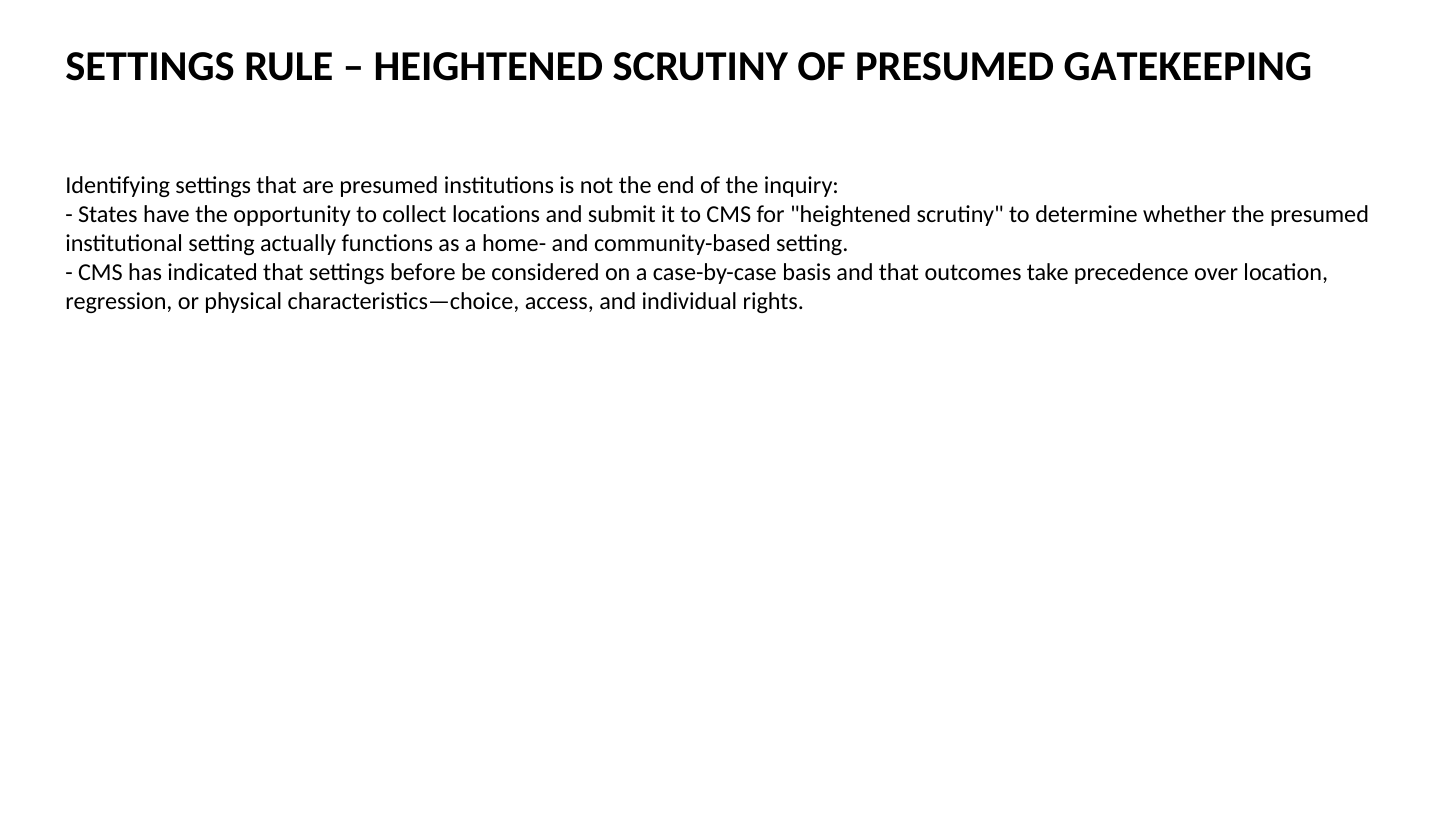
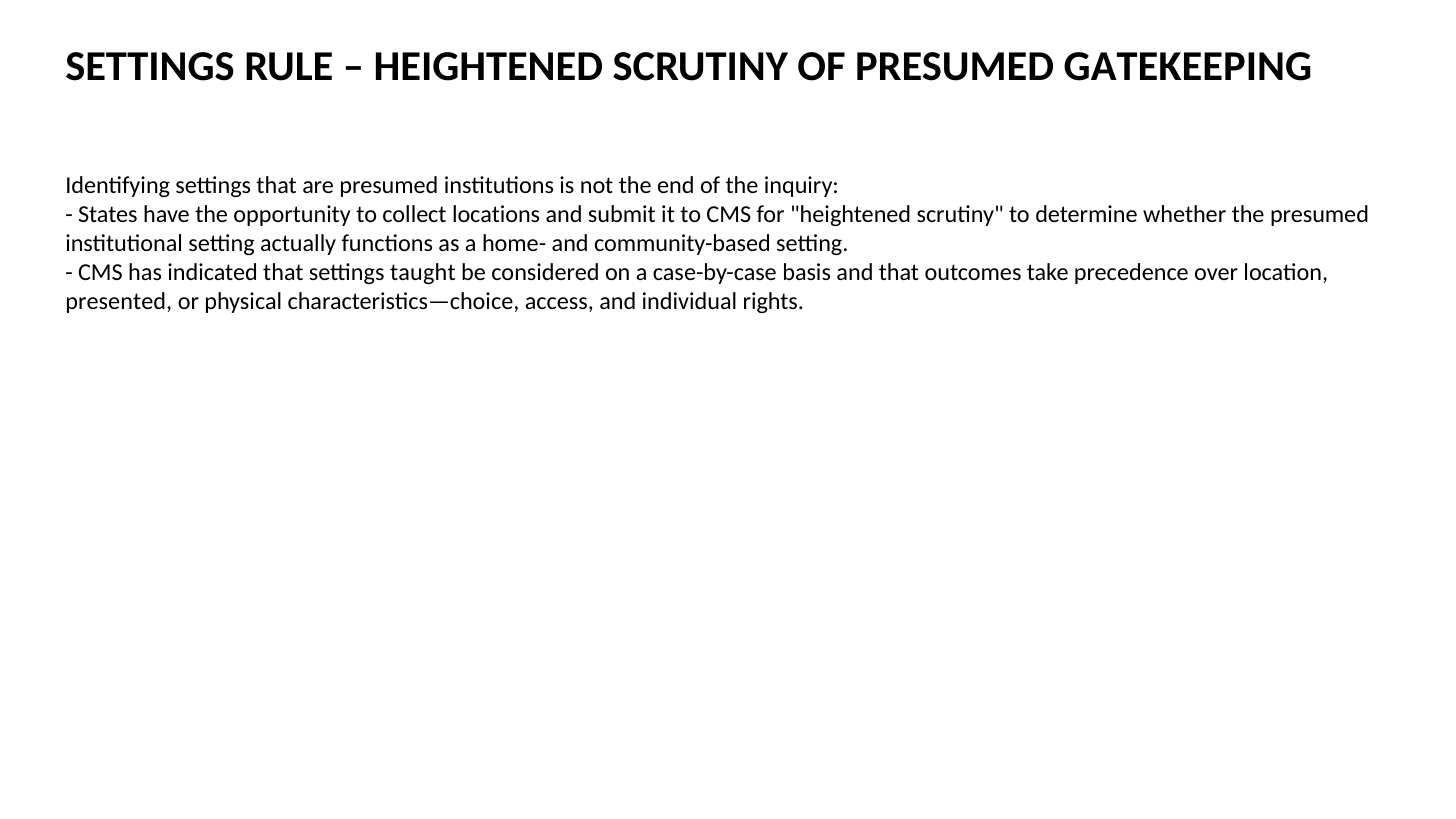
before: before -> taught
regression: regression -> presented
